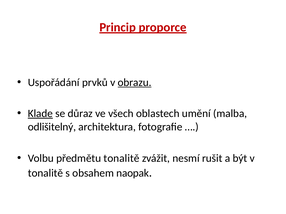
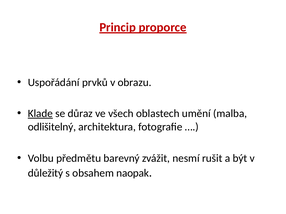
obrazu underline: present -> none
předmětu tonalitě: tonalitě -> barevný
tonalitě at (45, 174): tonalitě -> důležitý
